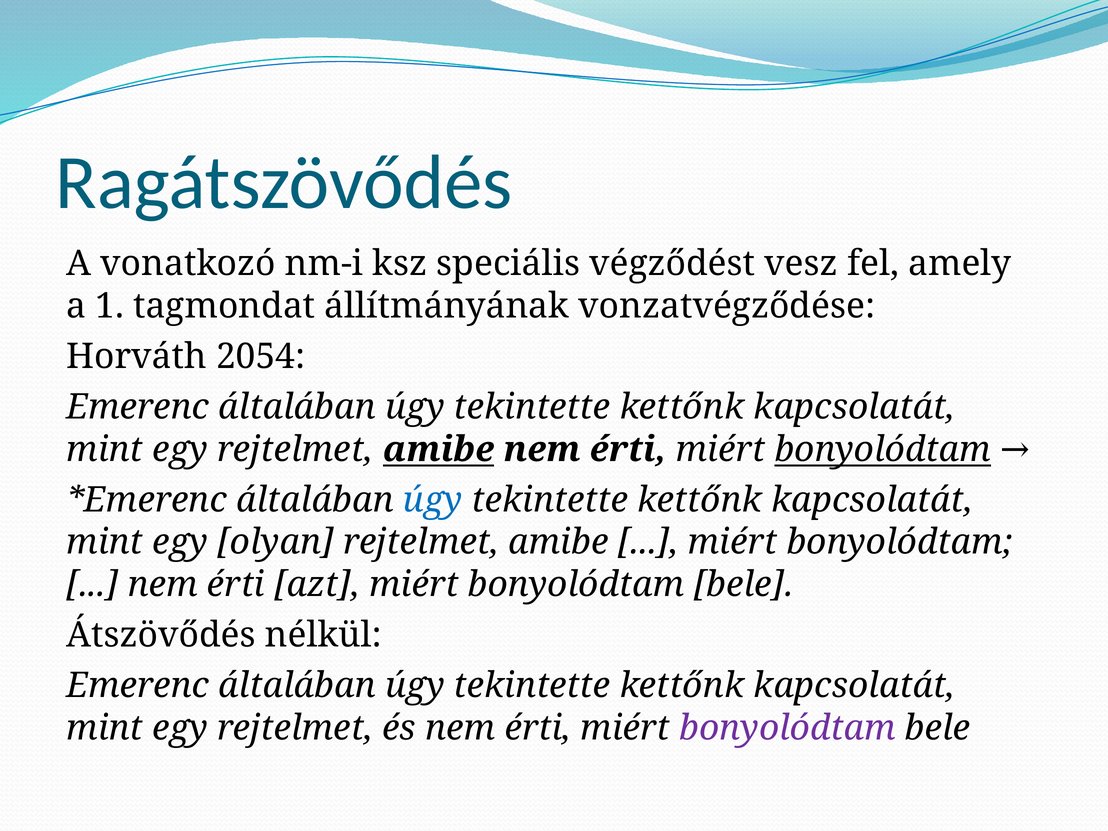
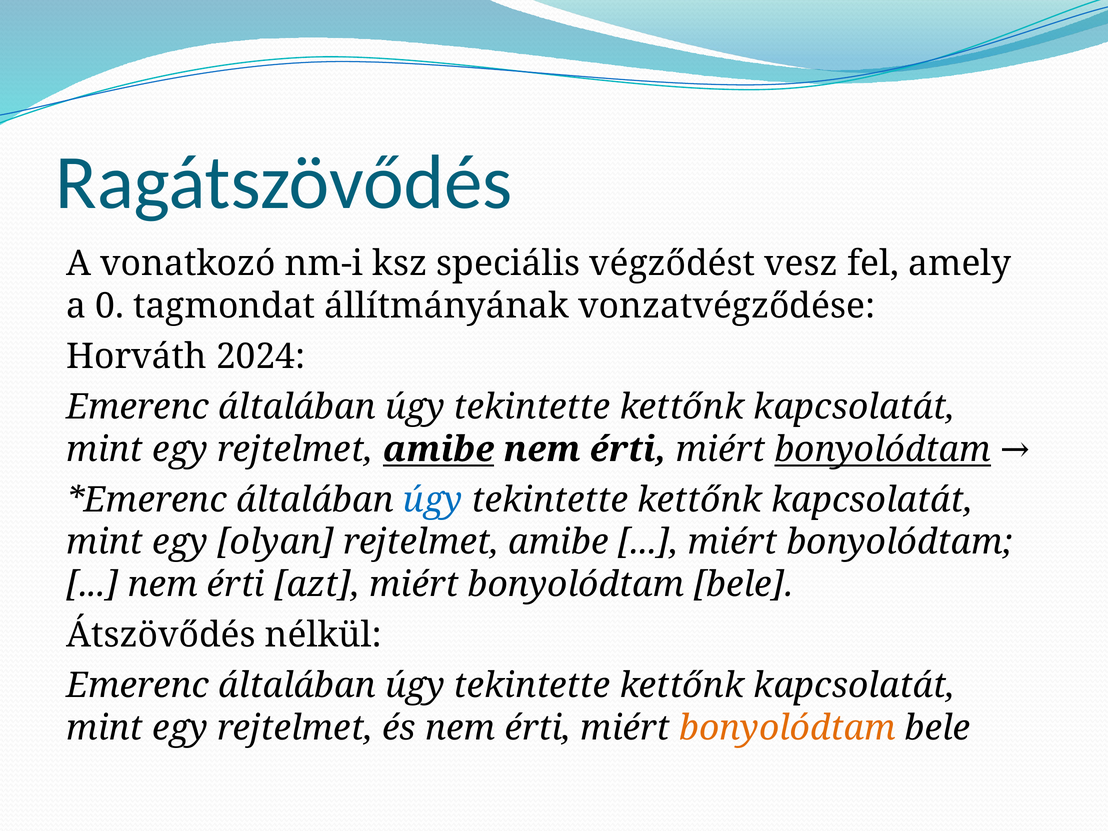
1: 1 -> 0
2054: 2054 -> 2024
bonyolódtam at (787, 728) colour: purple -> orange
